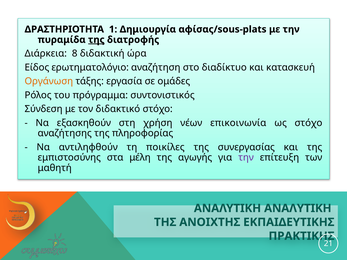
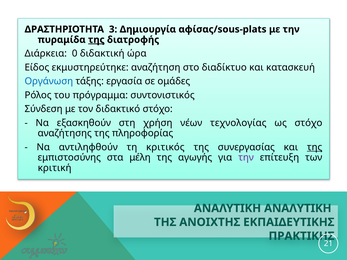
1: 1 -> 3
8: 8 -> 0
ερωτηματολόγιο: ερωτηματολόγιο -> εκμυστηρεύτηκε
Οργάνωση colour: orange -> blue
επικοινωνία: επικοινωνία -> τεχνολογίας
ποικίλες: ποικίλες -> κριτικός
της at (315, 147) underline: none -> present
μαθητή: μαθητή -> κριτική
